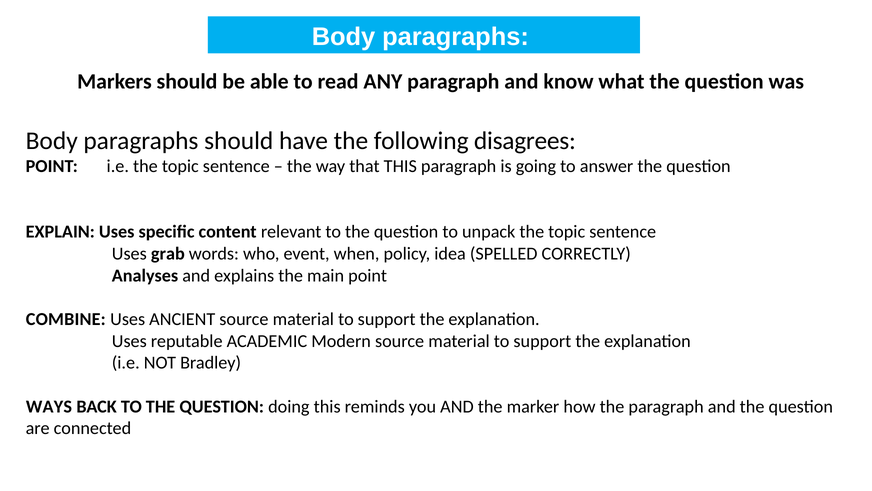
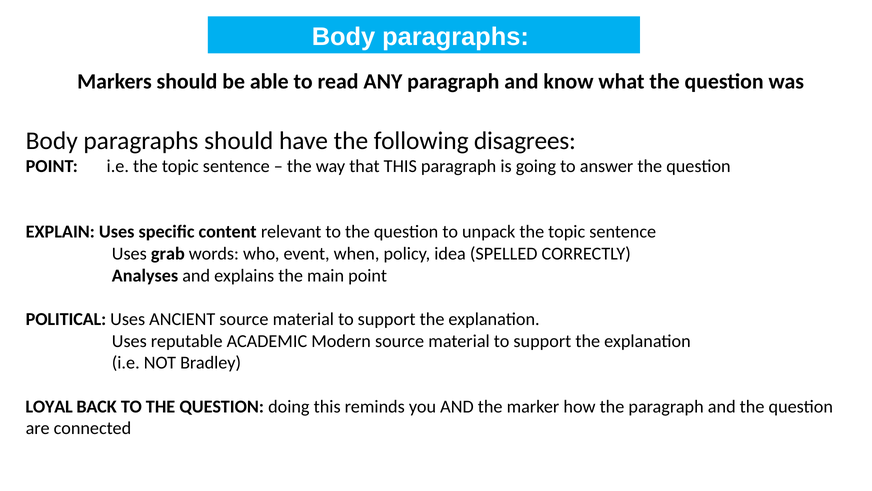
COMBINE: COMBINE -> POLITICAL
WAYS: WAYS -> LOYAL
